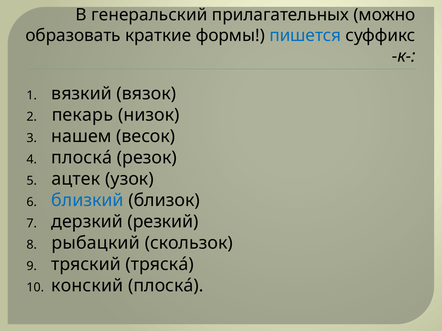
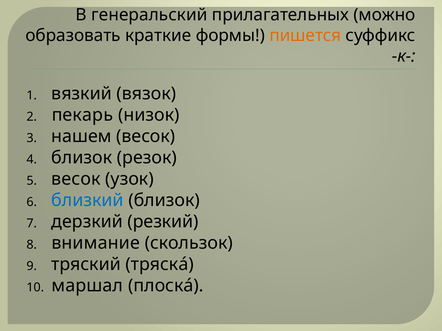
пишется colour: blue -> orange
плоскá at (82, 158): плоскá -> близок
ацтек at (76, 179): ацтек -> весок
рыбацкий: рыбацкий -> внимание
конский: конский -> маршал
